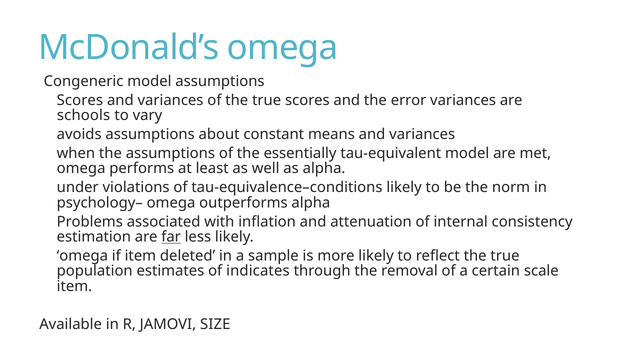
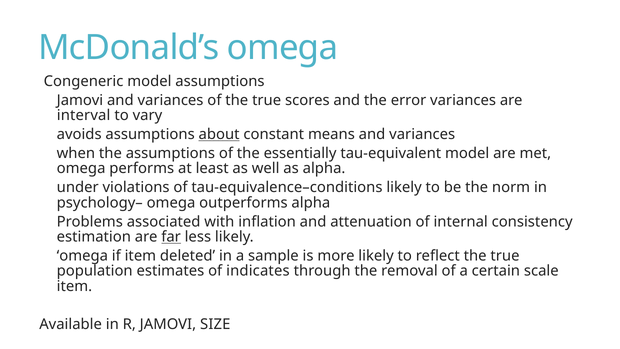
Scores at (80, 100): Scores -> Jamovi
schools: schools -> interval
about underline: none -> present
